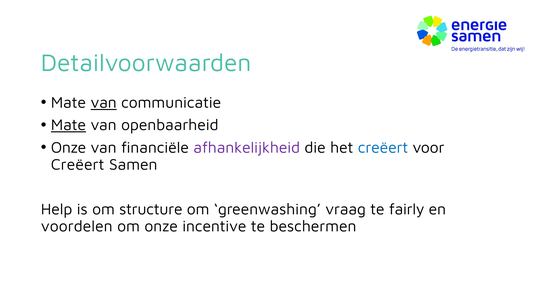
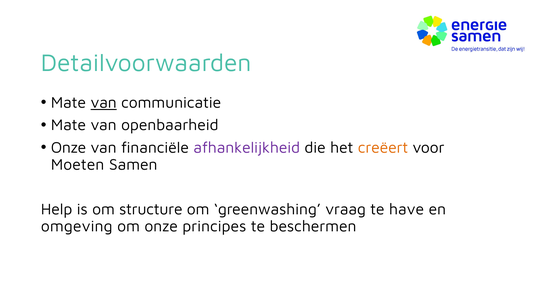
Mate at (68, 125) underline: present -> none
creëert at (383, 147) colour: blue -> orange
Creëert at (78, 164): Creëert -> Moeten
fairly: fairly -> have
voordelen: voordelen -> omgeving
incentive: incentive -> principes
